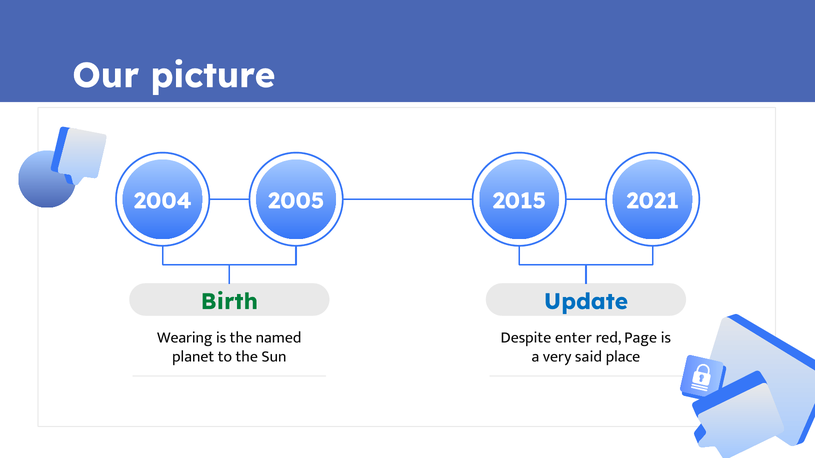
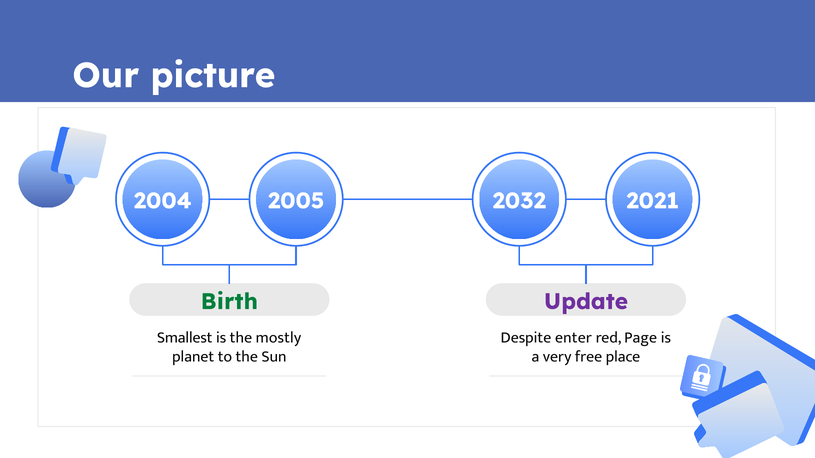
2015: 2015 -> 2032
Update colour: blue -> purple
Wearing: Wearing -> Smallest
named: named -> mostly
said: said -> free
